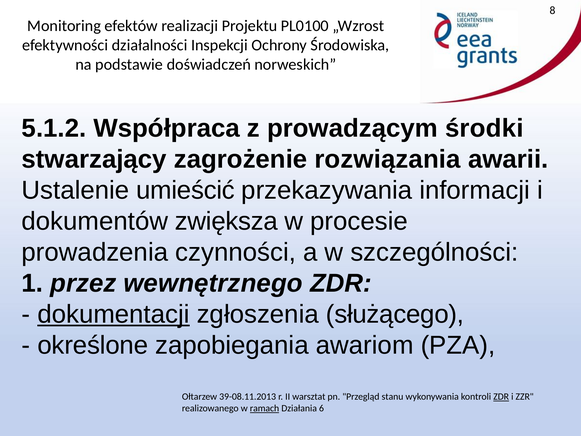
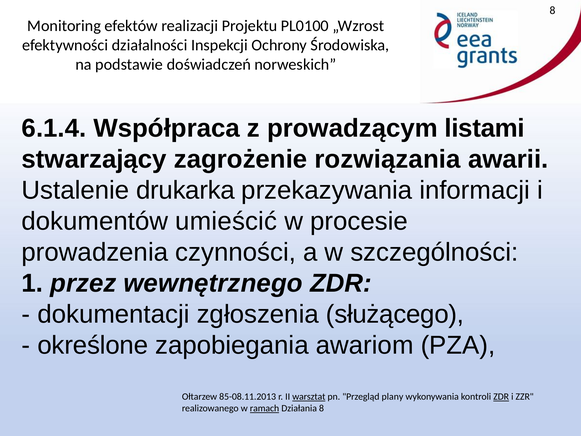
5.1.2: 5.1.2 -> 6.1.4
środki: środki -> listami
umieścić: umieścić -> drukarka
zwiększa: zwiększa -> umieścić
dokumentacji underline: present -> none
39-08.11.2013: 39-08.11.2013 -> 85-08.11.2013
warsztat underline: none -> present
stanu: stanu -> plany
Działania 6: 6 -> 8
